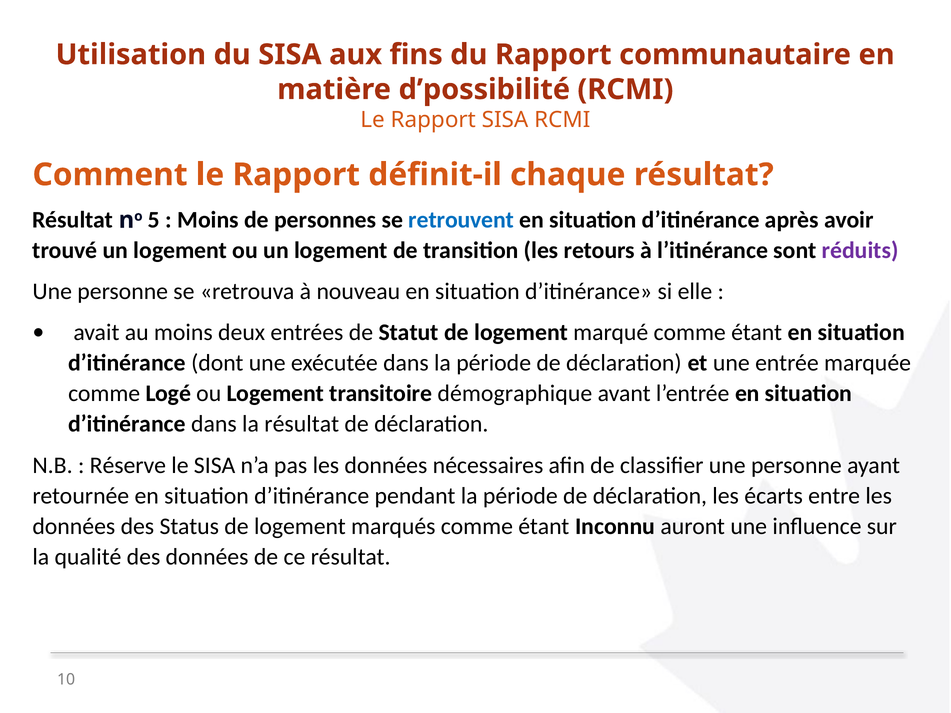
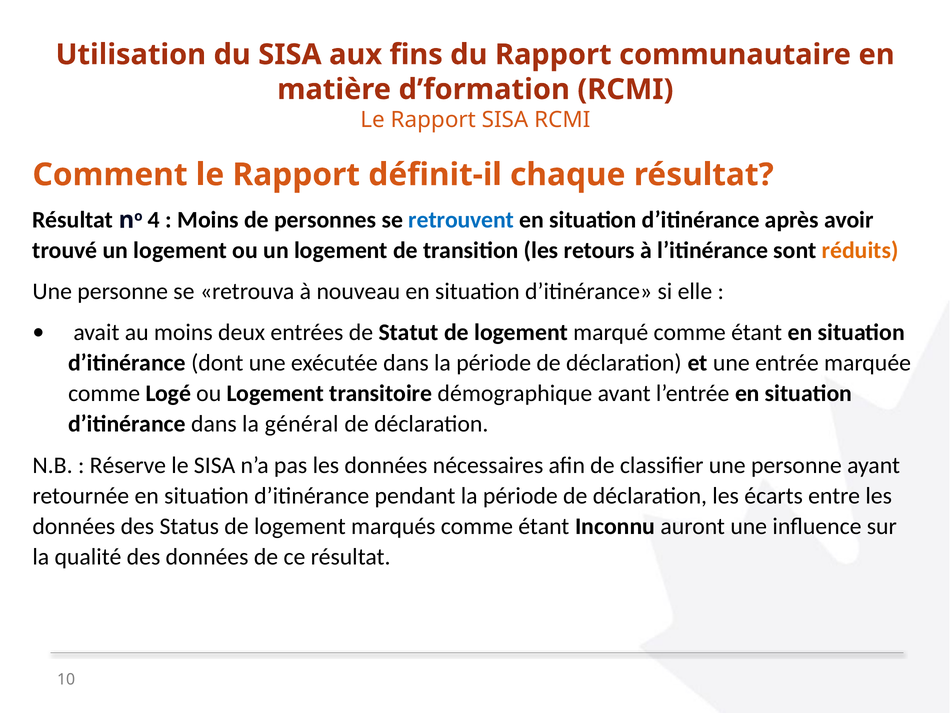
d’possibilité: d’possibilité -> d’formation
5: 5 -> 4
réduits colour: purple -> orange
la résultat: résultat -> général
